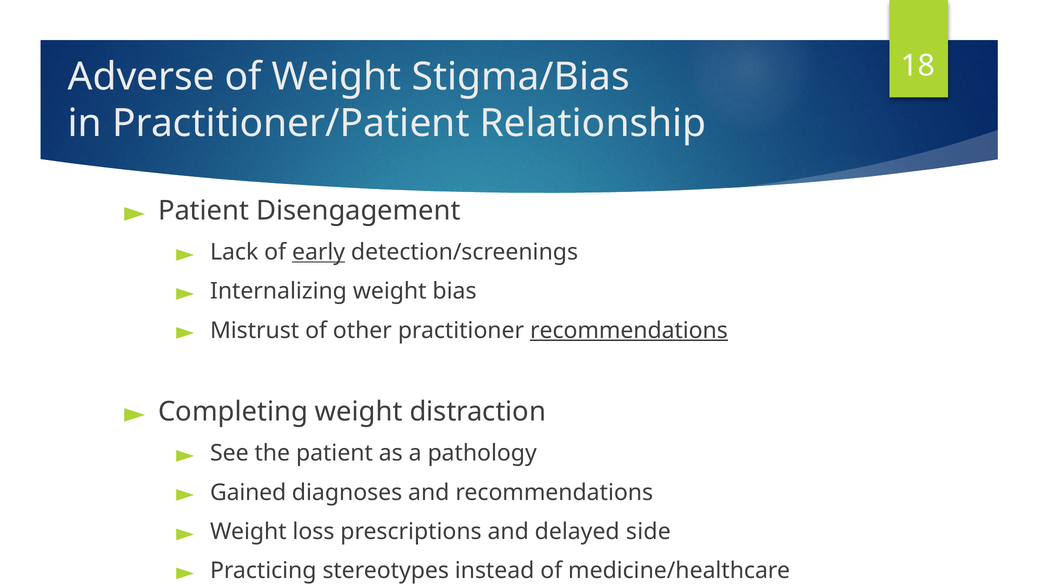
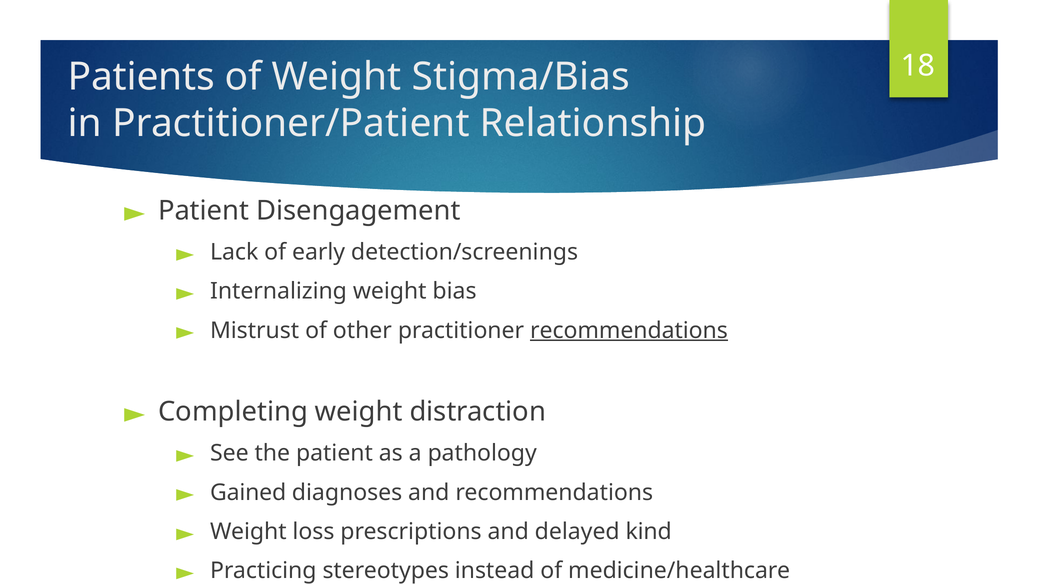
Adverse: Adverse -> Patients
early underline: present -> none
side: side -> kind
